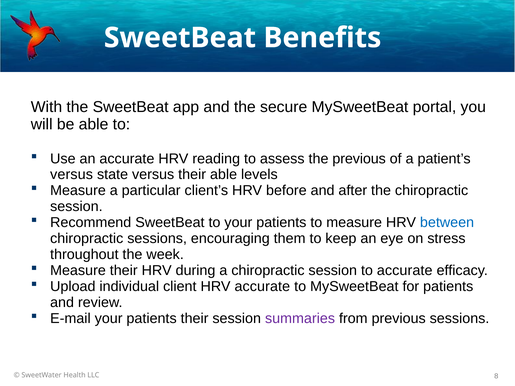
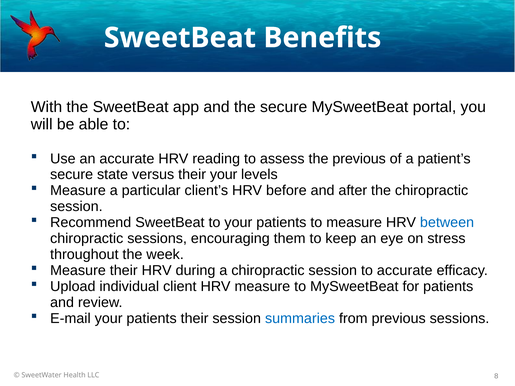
versus at (72, 175): versus -> secure
their able: able -> your
HRV accurate: accurate -> measure
summaries colour: purple -> blue
